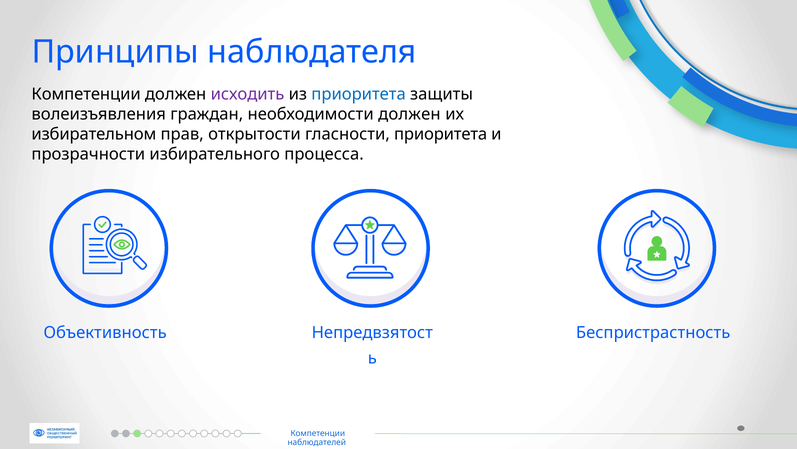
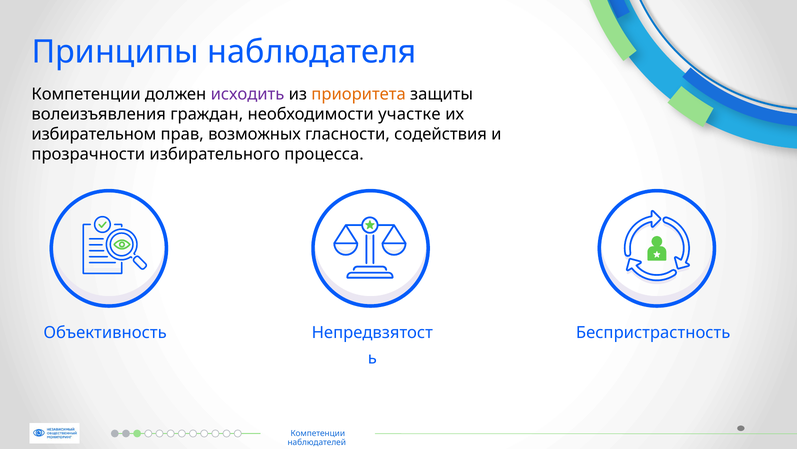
приоритета at (359, 94) colour: blue -> orange
необходимости должен: должен -> участке
открытости: открытости -> возможных
гласности приоритета: приоритета -> содействия
